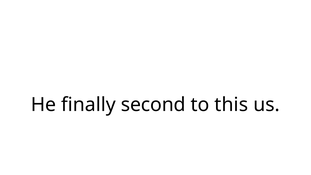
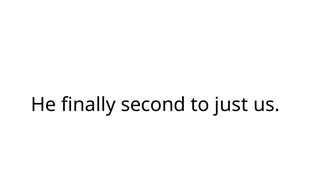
this: this -> just
